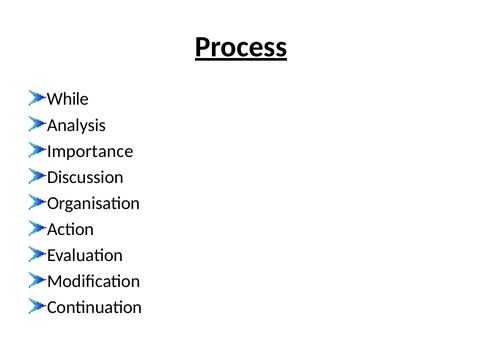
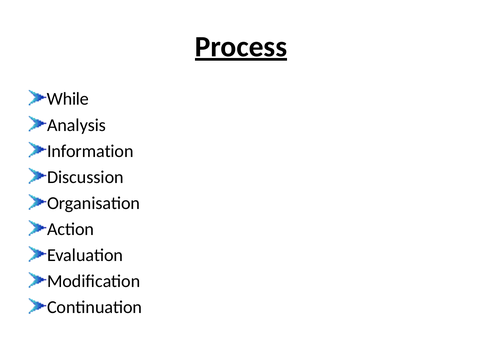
Importance: Importance -> Information
